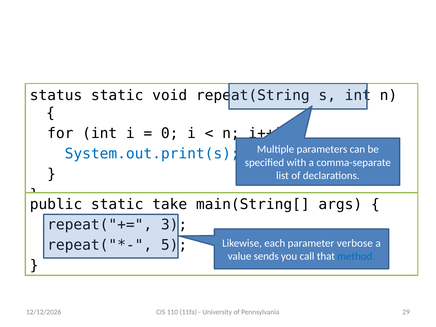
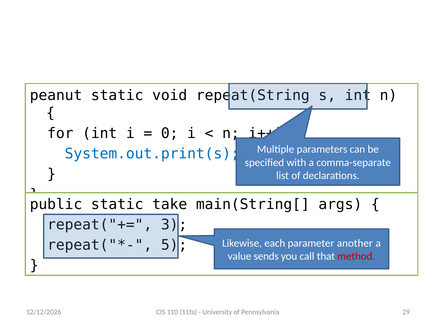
status: status -> peanut
verbose: verbose -> another
method colour: blue -> red
